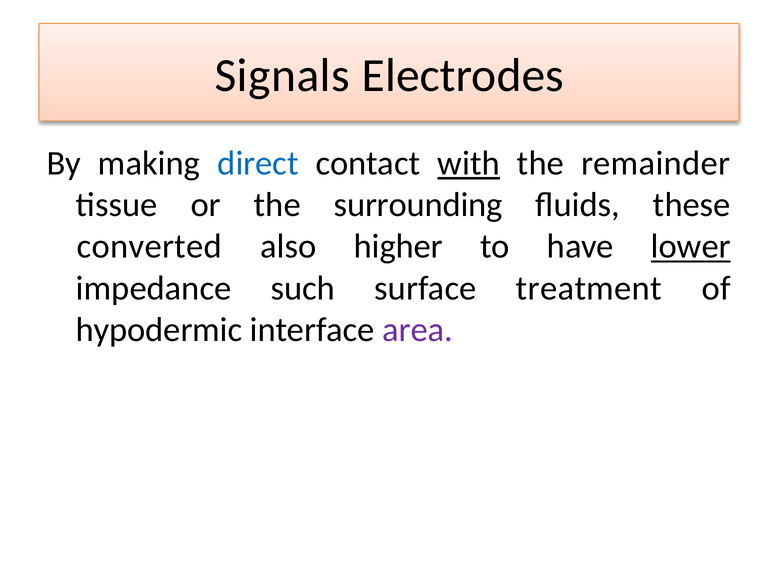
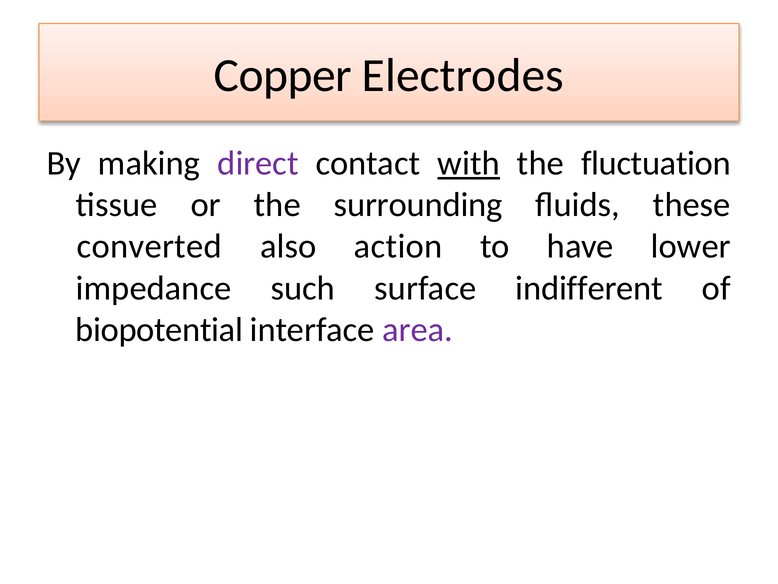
Signals: Signals -> Copper
direct colour: blue -> purple
remainder: remainder -> fluctuation
higher: higher -> action
lower underline: present -> none
treatment: treatment -> indifferent
hypodermic: hypodermic -> biopotential
